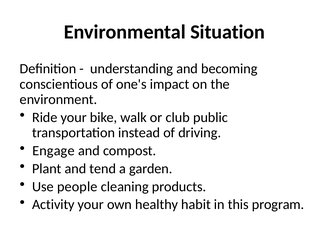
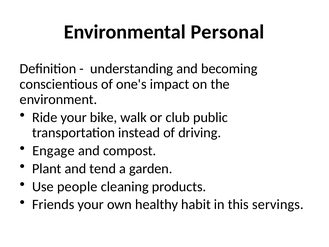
Situation: Situation -> Personal
Activity: Activity -> Friends
program: program -> servings
